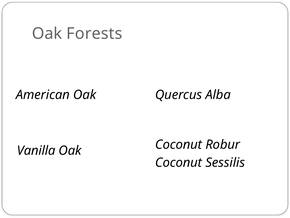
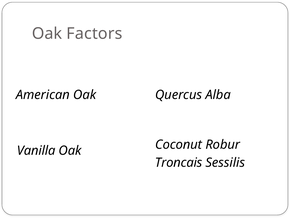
Forests: Forests -> Factors
Coconut at (179, 162): Coconut -> Troncais
